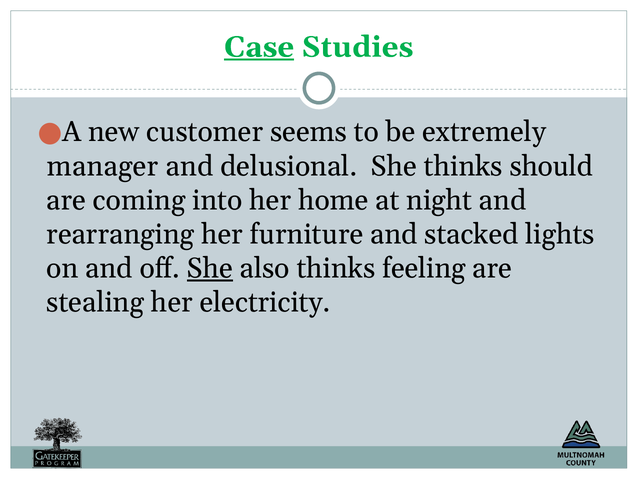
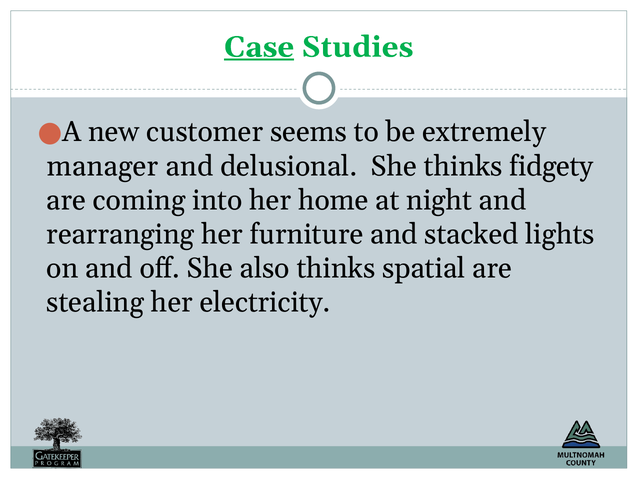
should: should -> fidgety
She at (210, 268) underline: present -> none
feeling: feeling -> spatial
